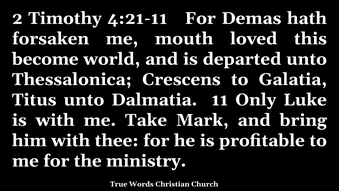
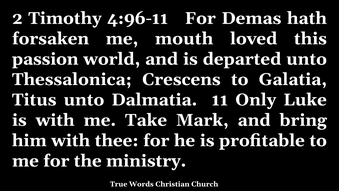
4:21-11: 4:21-11 -> 4:96-11
become: become -> passion
